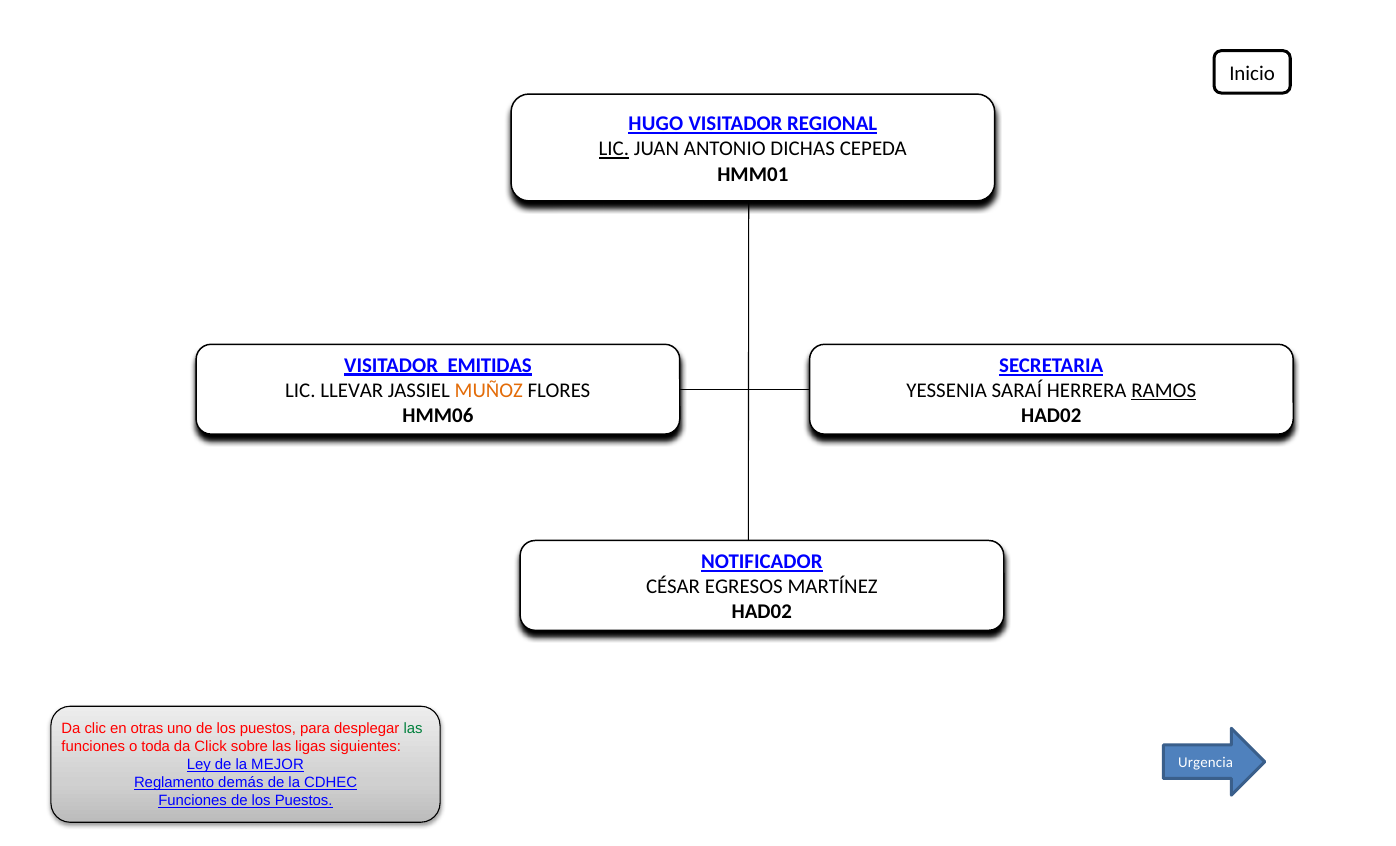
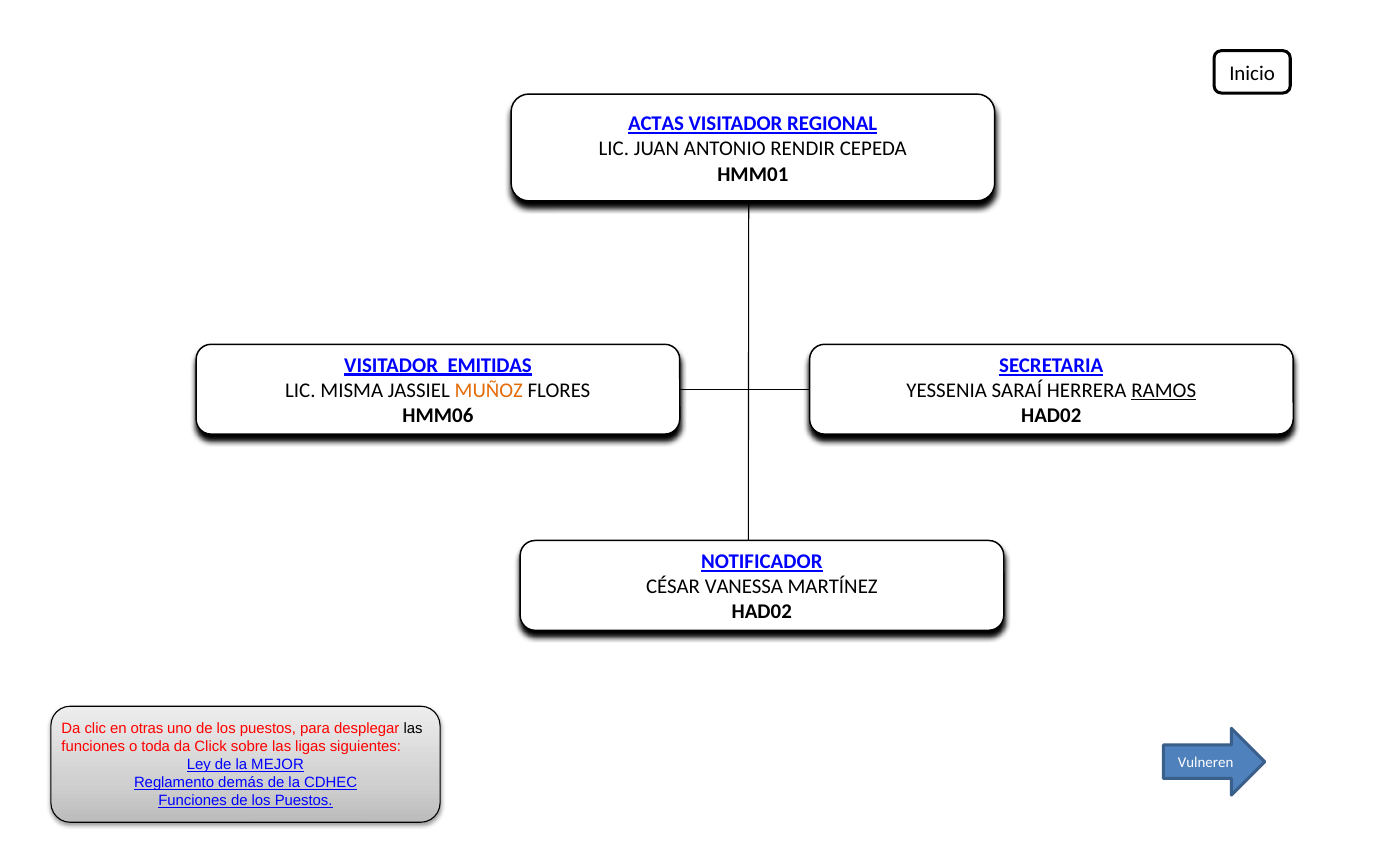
HUGO: HUGO -> ACTAS
LIC at (614, 149) underline: present -> none
DICHAS: DICHAS -> RENDIR
LLEVAR: LLEVAR -> MISMA
EGRESOS: EGRESOS -> VANESSA
las at (413, 729) colour: green -> black
Urgencia: Urgencia -> Vulneren
